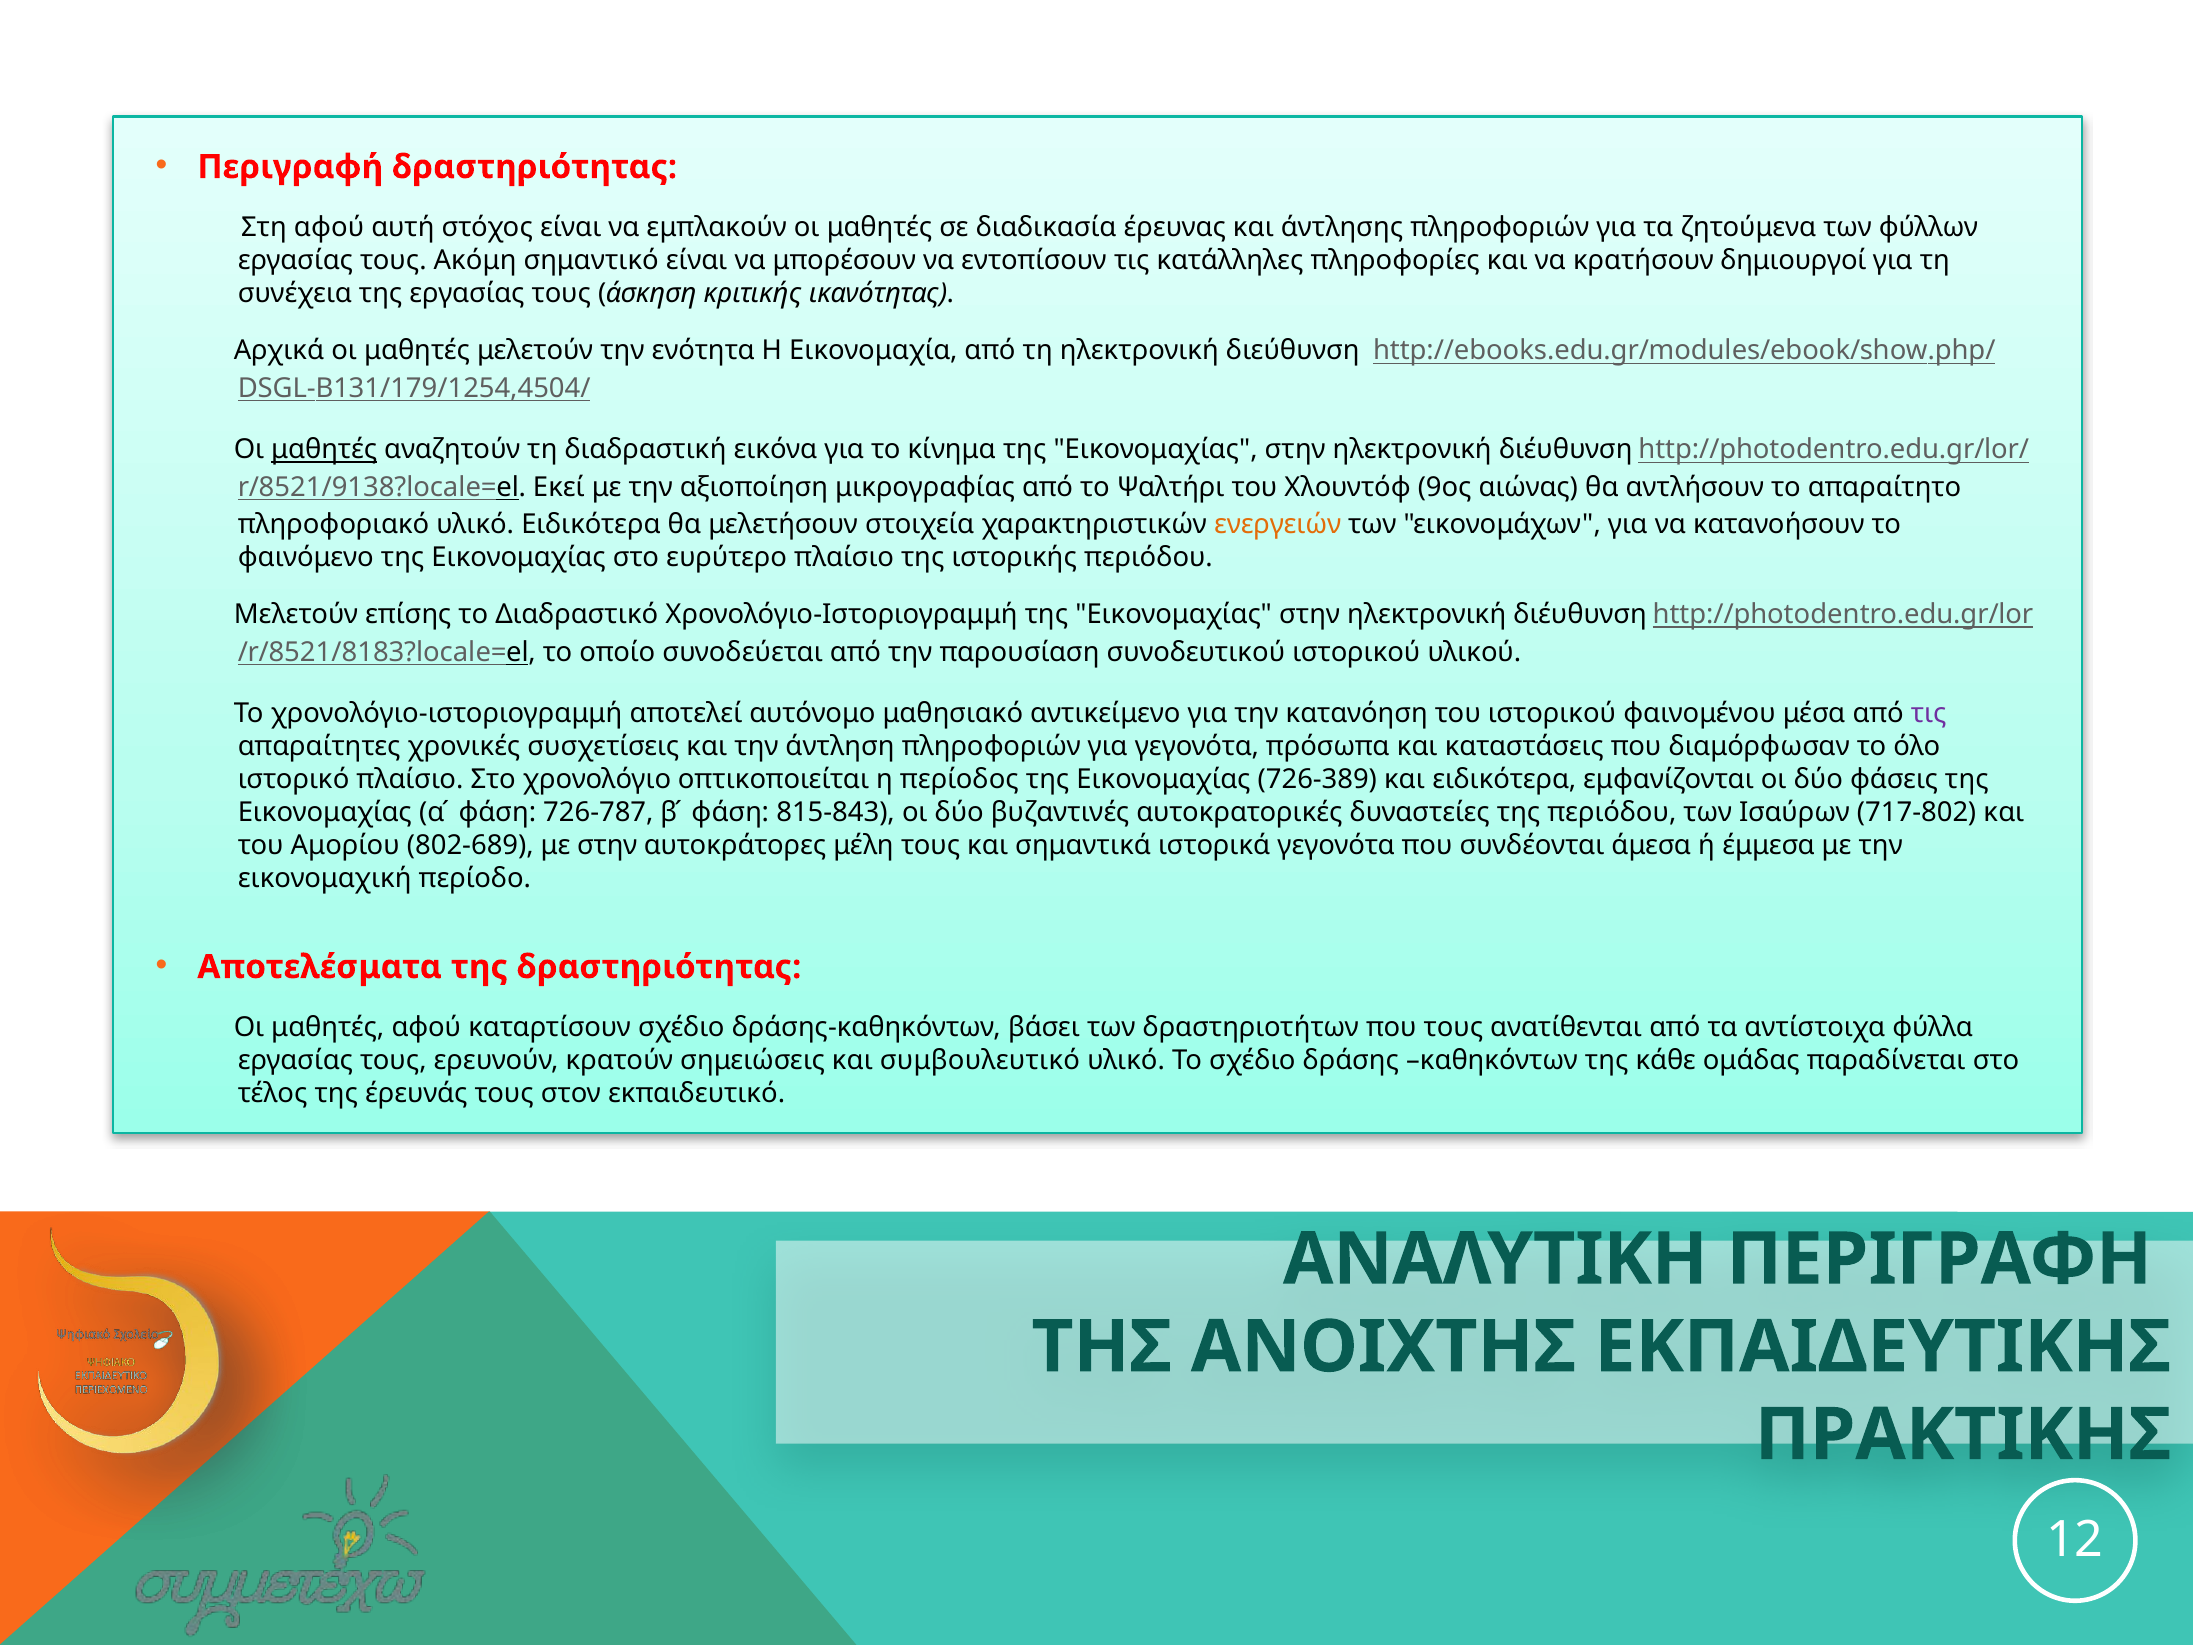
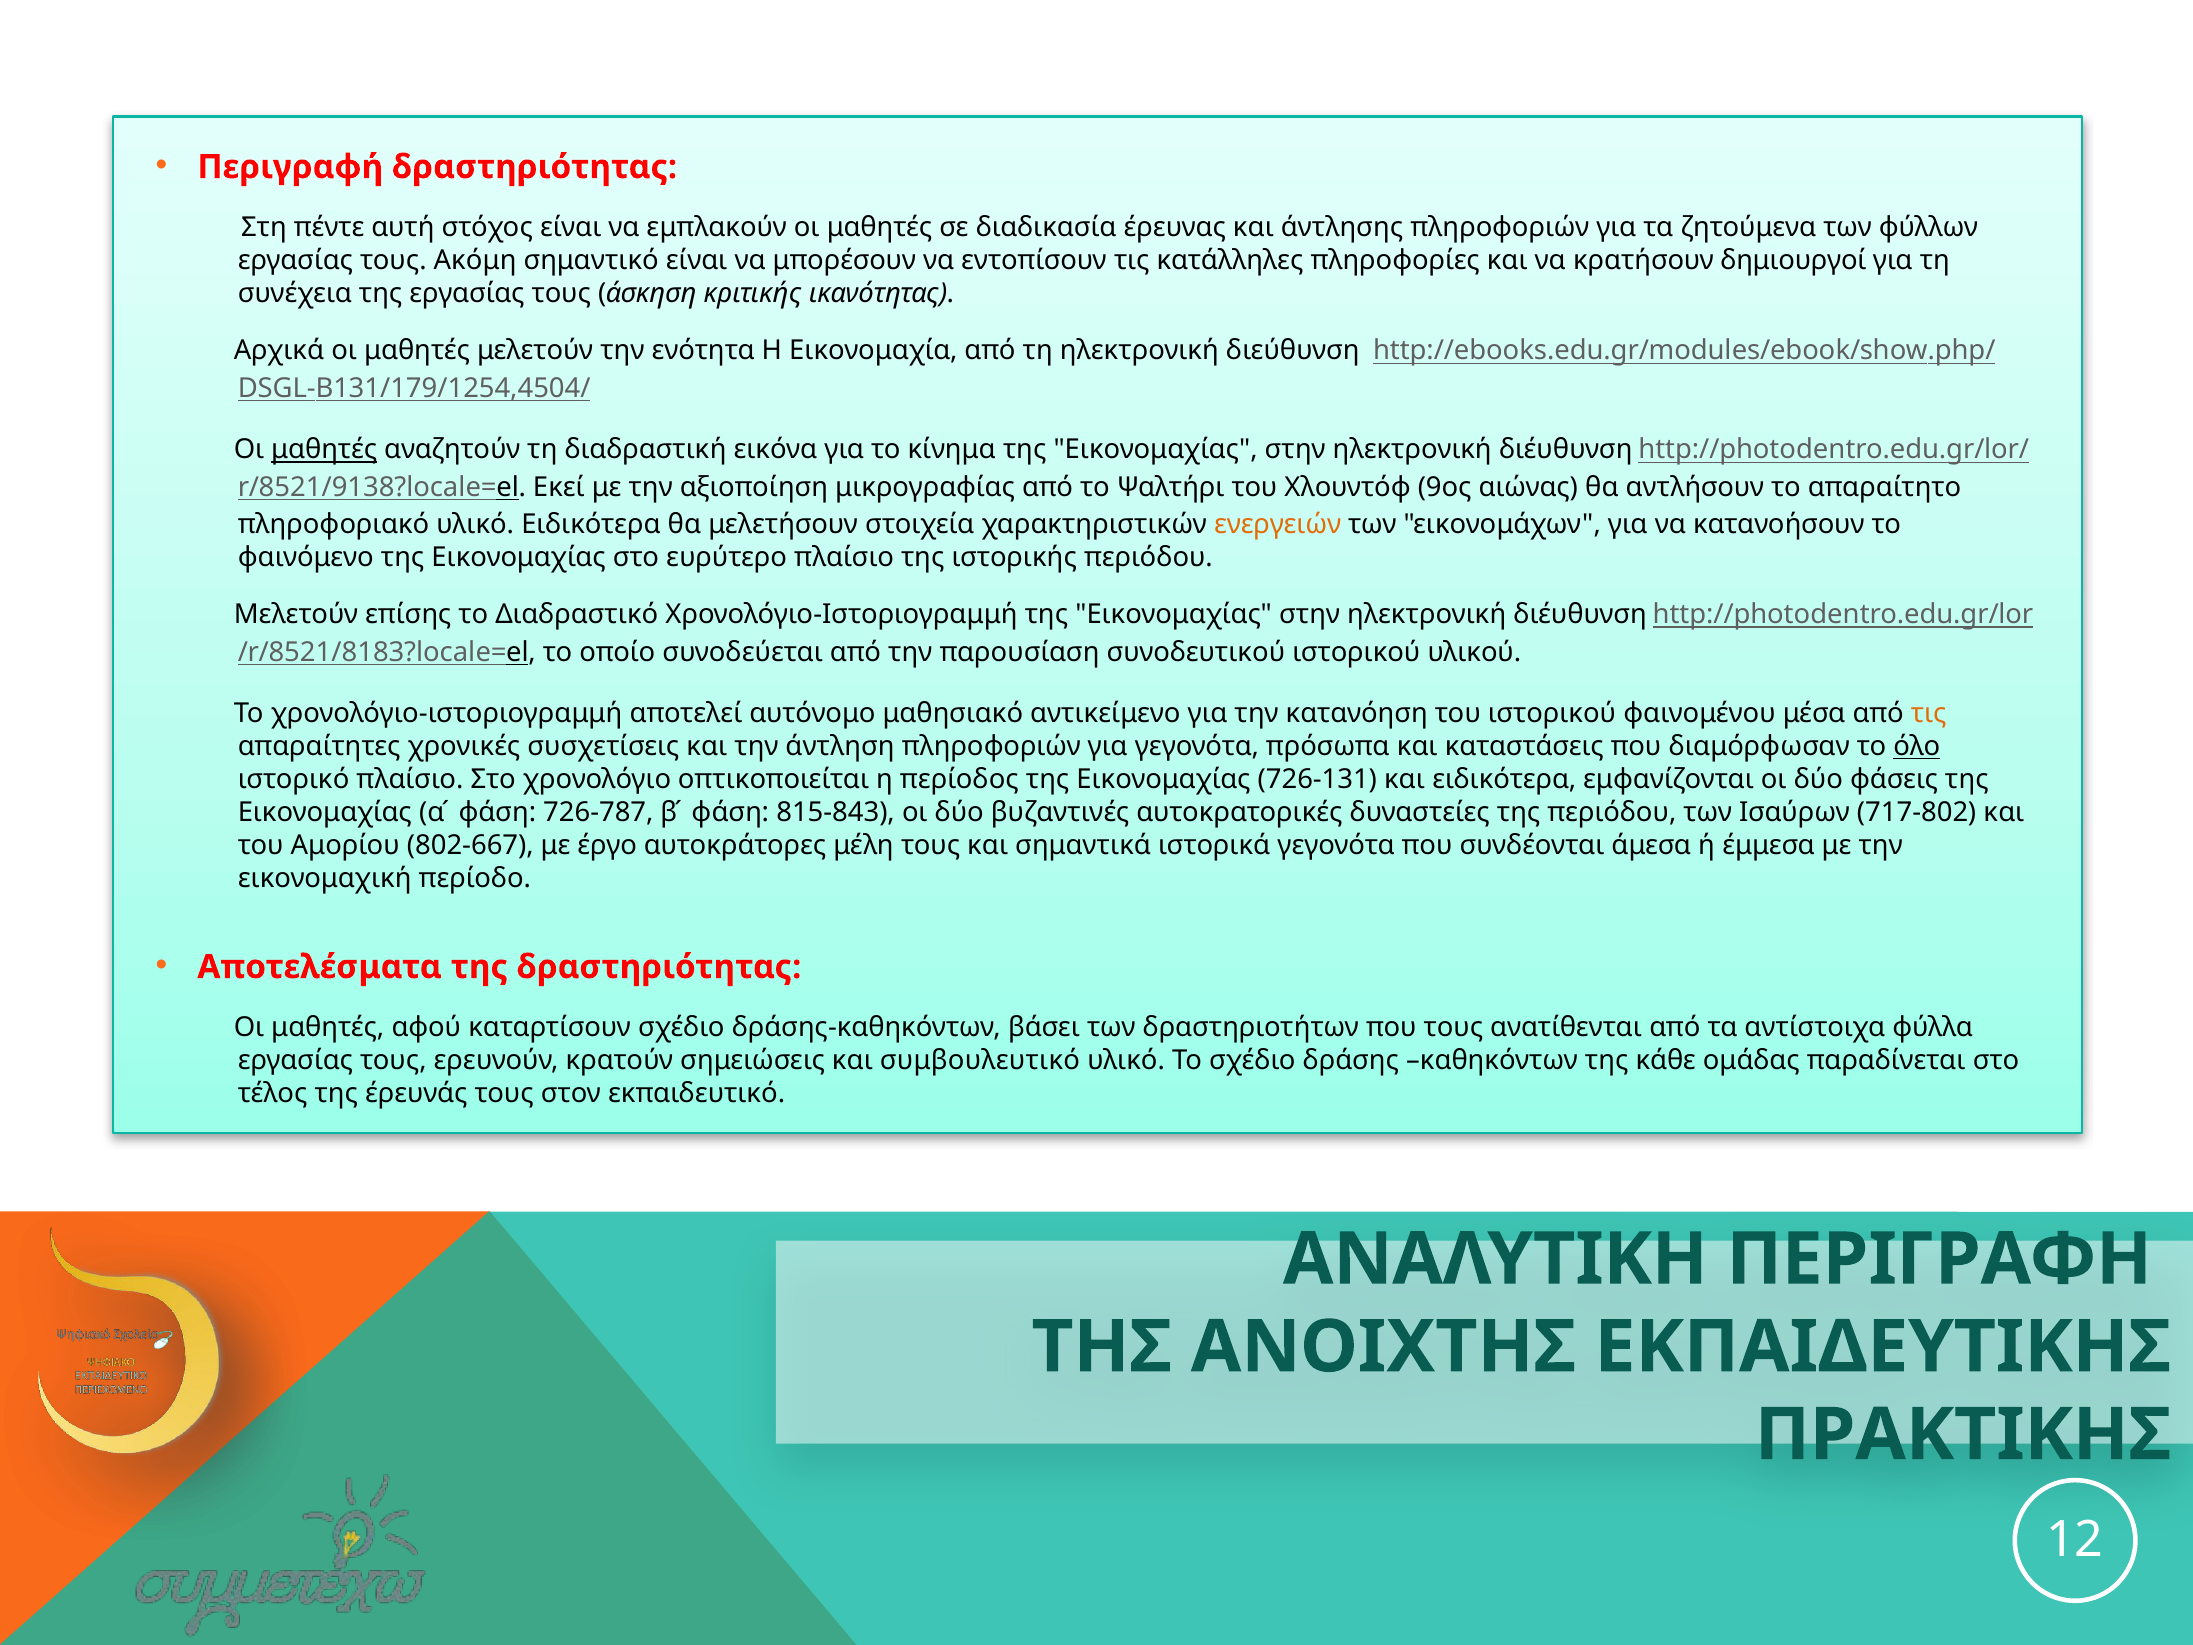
Στη αφού: αφού -> πέντε
τις at (1929, 714) colour: purple -> orange
όλο underline: none -> present
726-389: 726-389 -> 726-131
802-689: 802-689 -> 802-667
με στην: στην -> έργο
